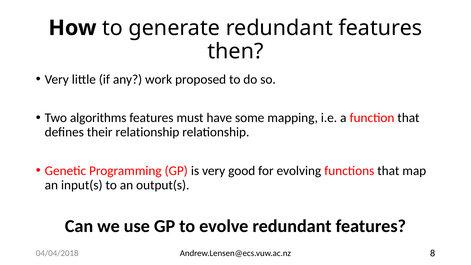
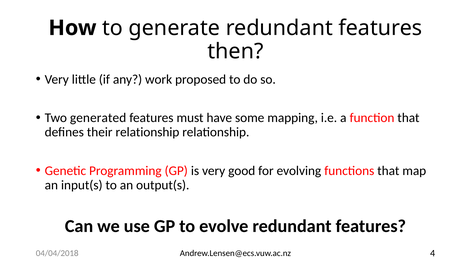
algorithms: algorithms -> generated
8: 8 -> 4
